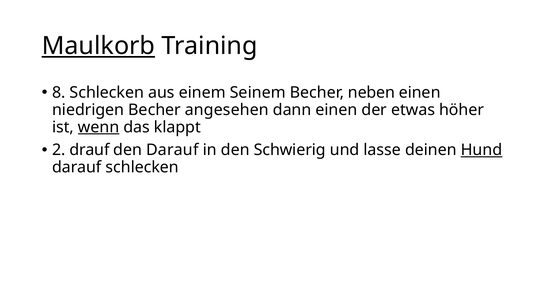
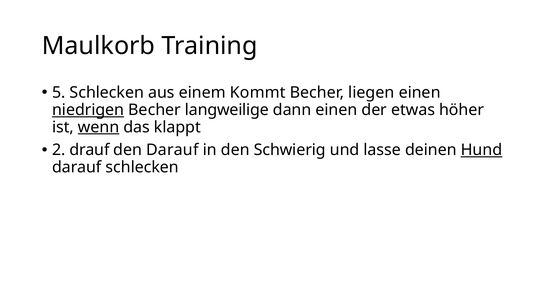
Maulkorb underline: present -> none
8: 8 -> 5
Seinem: Seinem -> Kommt
neben: neben -> liegen
niedrigen underline: none -> present
angesehen: angesehen -> langweilige
